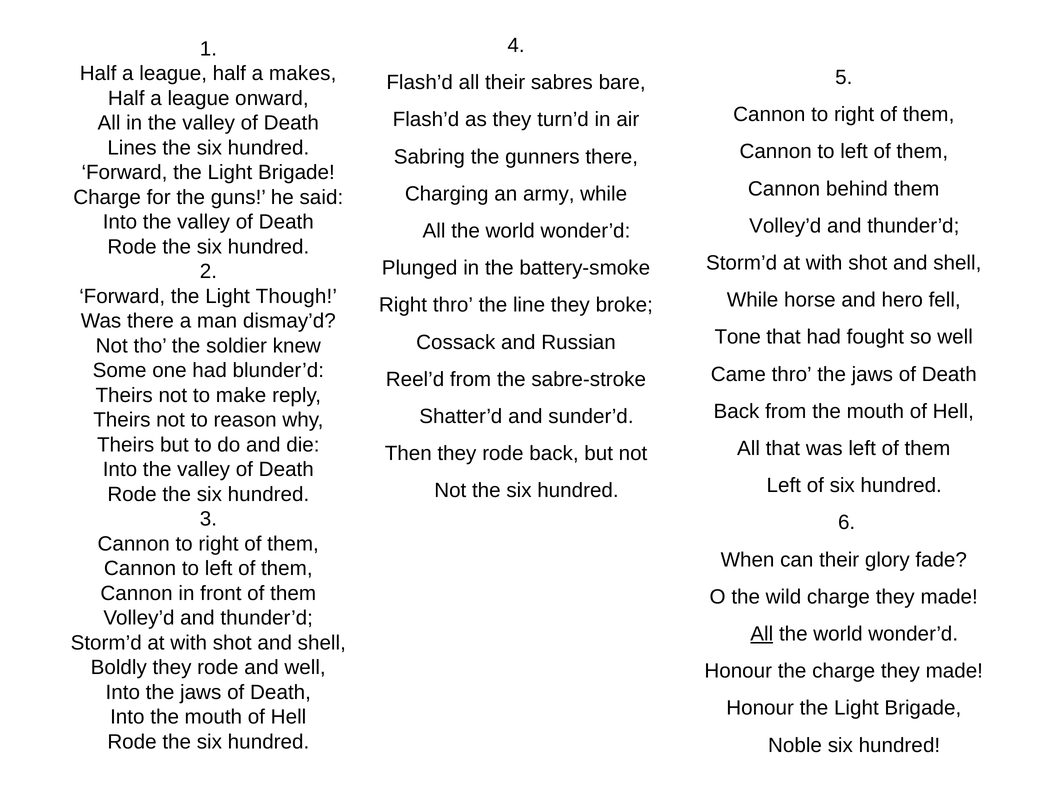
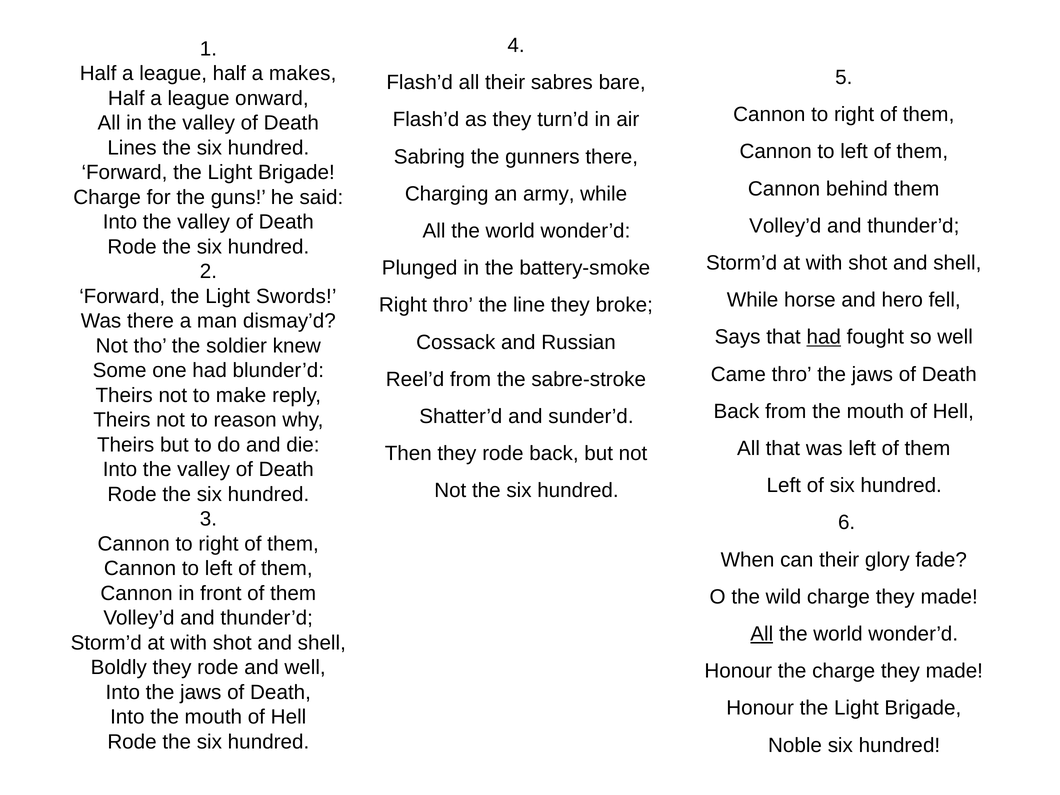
Though: Though -> Swords
Tone: Tone -> Says
had at (824, 337) underline: none -> present
